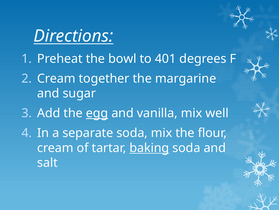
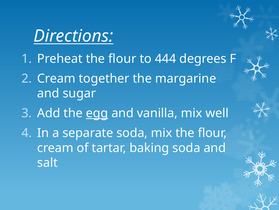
Preheat the bowl: bowl -> flour
401: 401 -> 444
baking underline: present -> none
